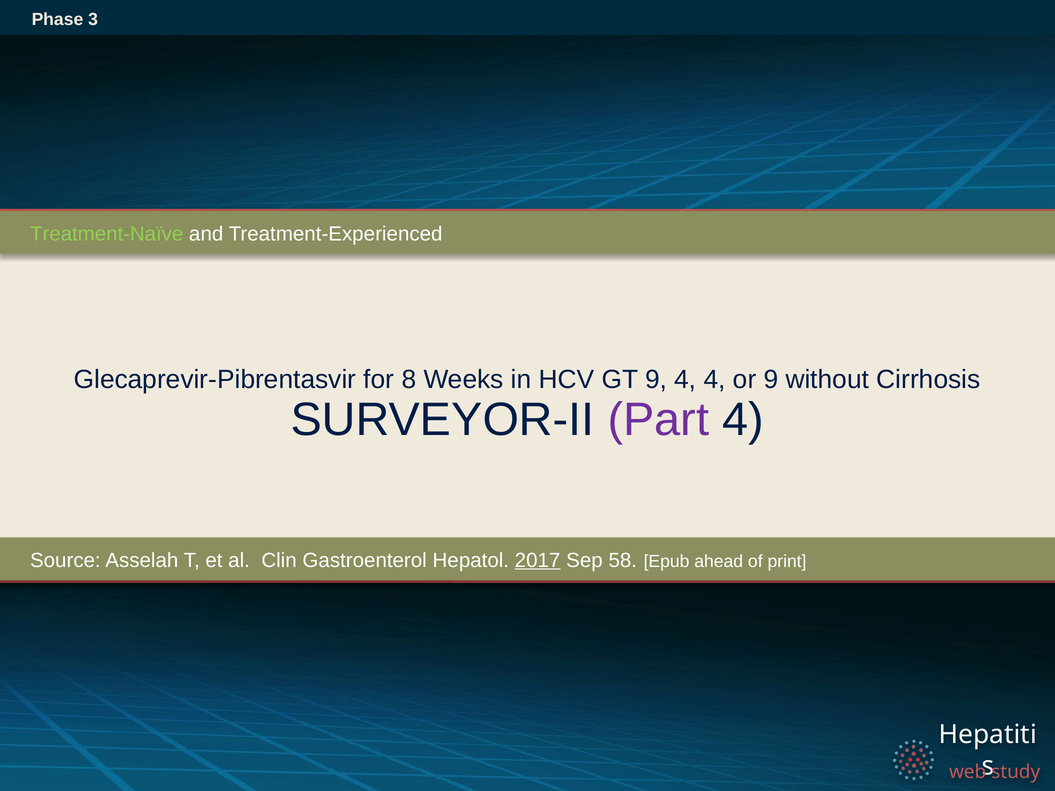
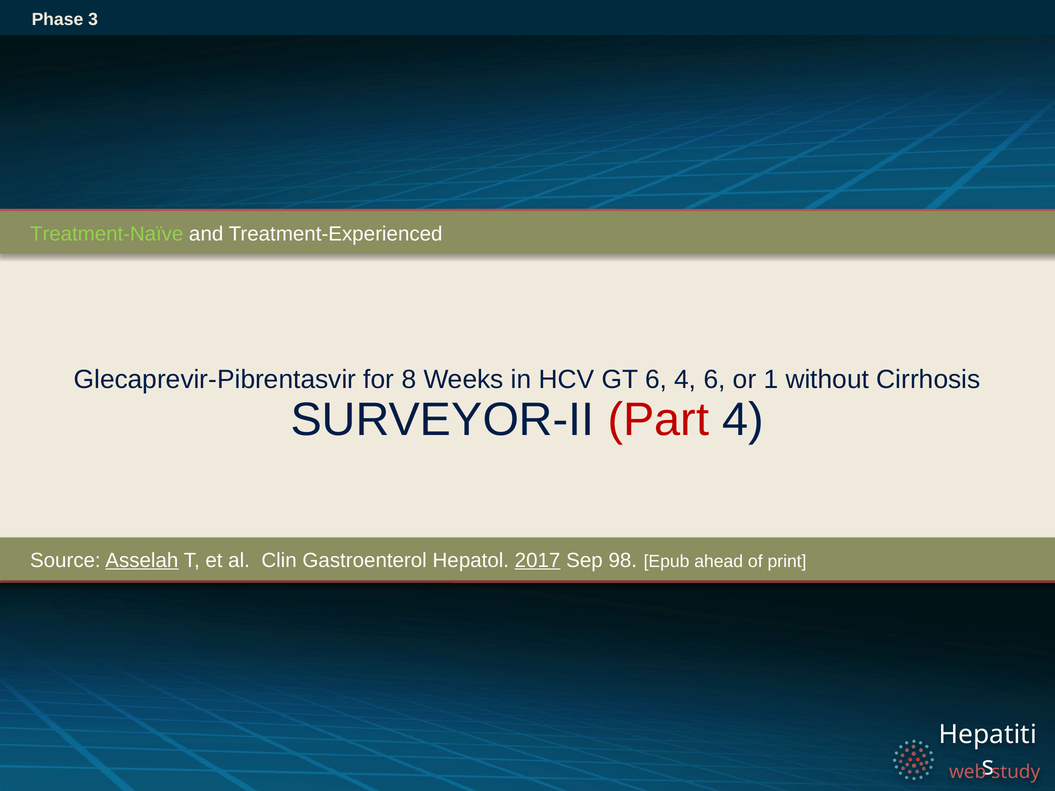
GT 9: 9 -> 6
4 4: 4 -> 6
or 9: 9 -> 1
Part colour: purple -> red
Asselah underline: none -> present
58: 58 -> 98
